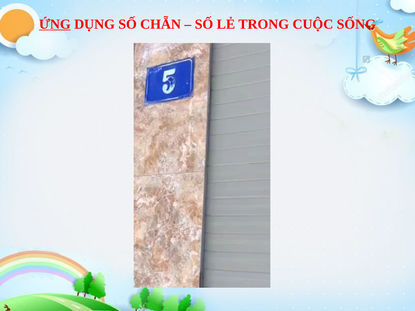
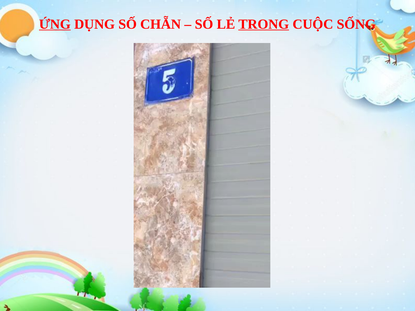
TRONG underline: none -> present
